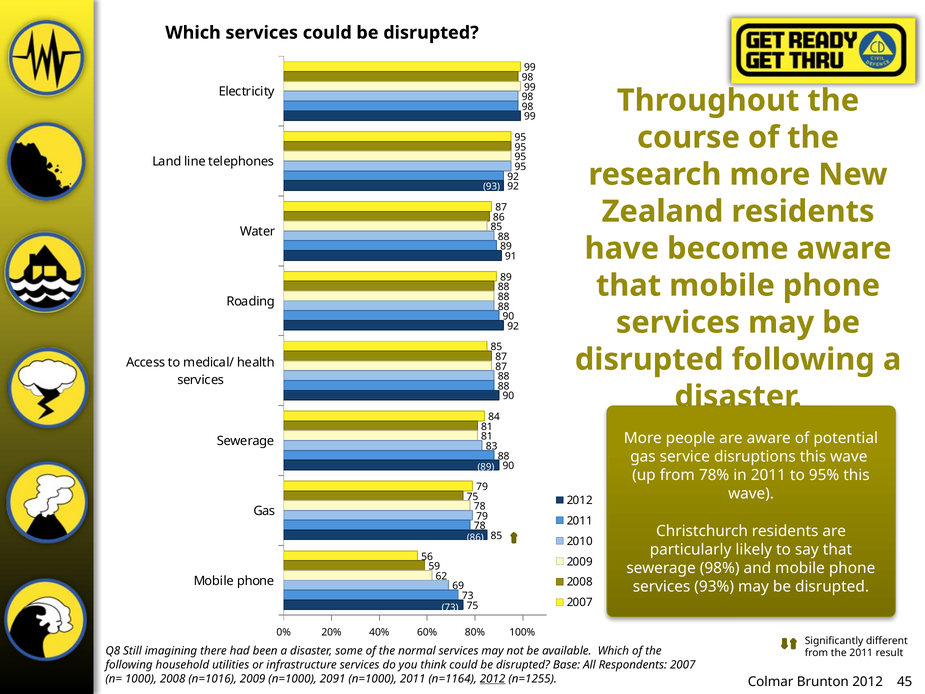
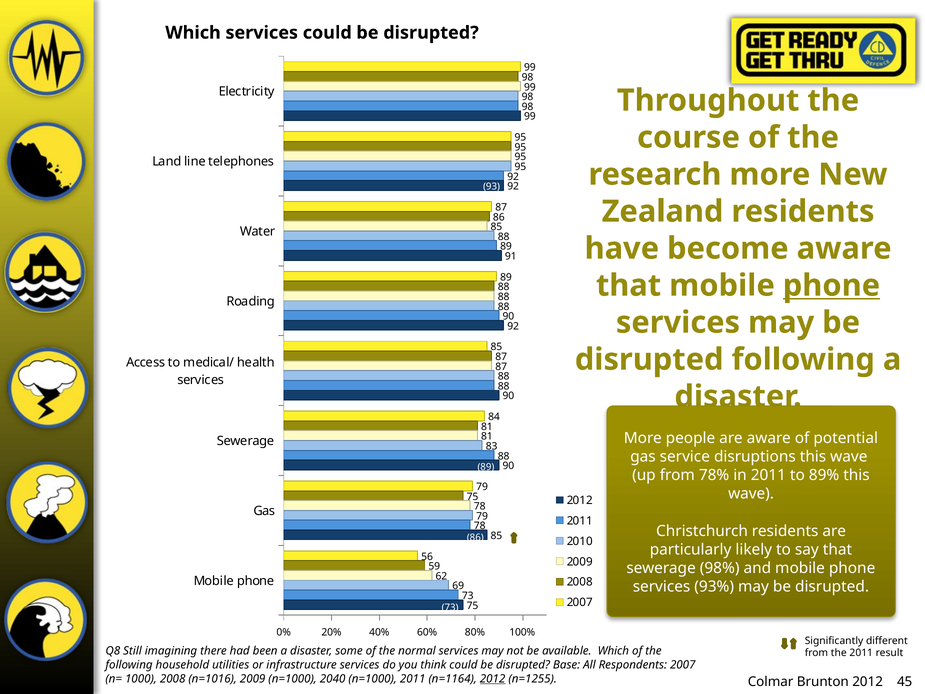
phone at (831, 285) underline: none -> present
95%: 95% -> 89%
2091: 2091 -> 2040
